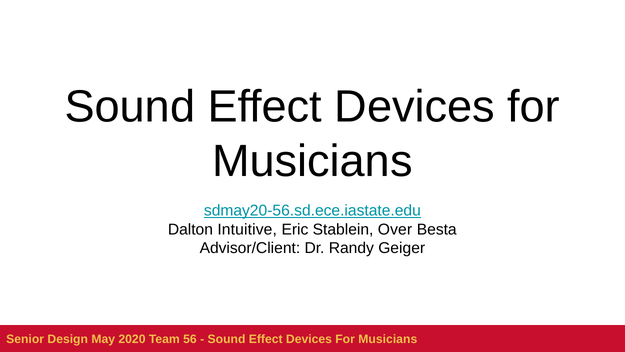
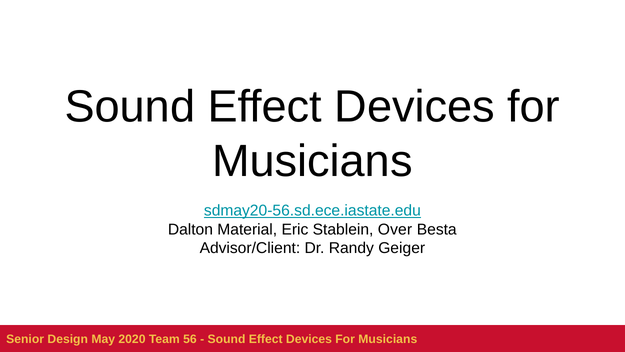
Intuitive: Intuitive -> Material
